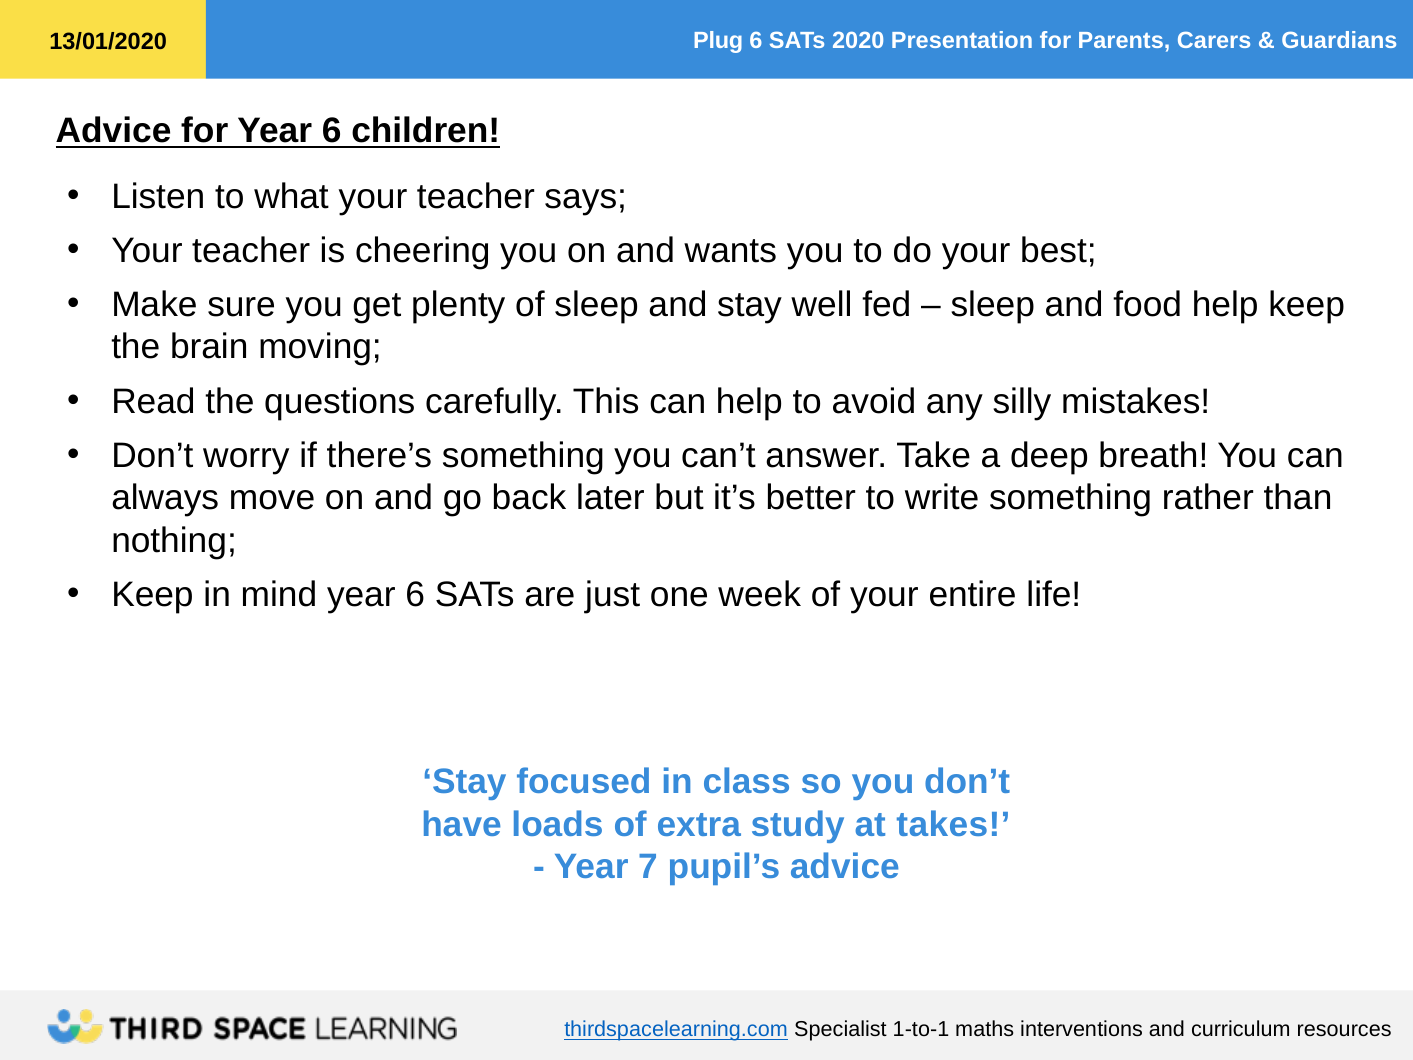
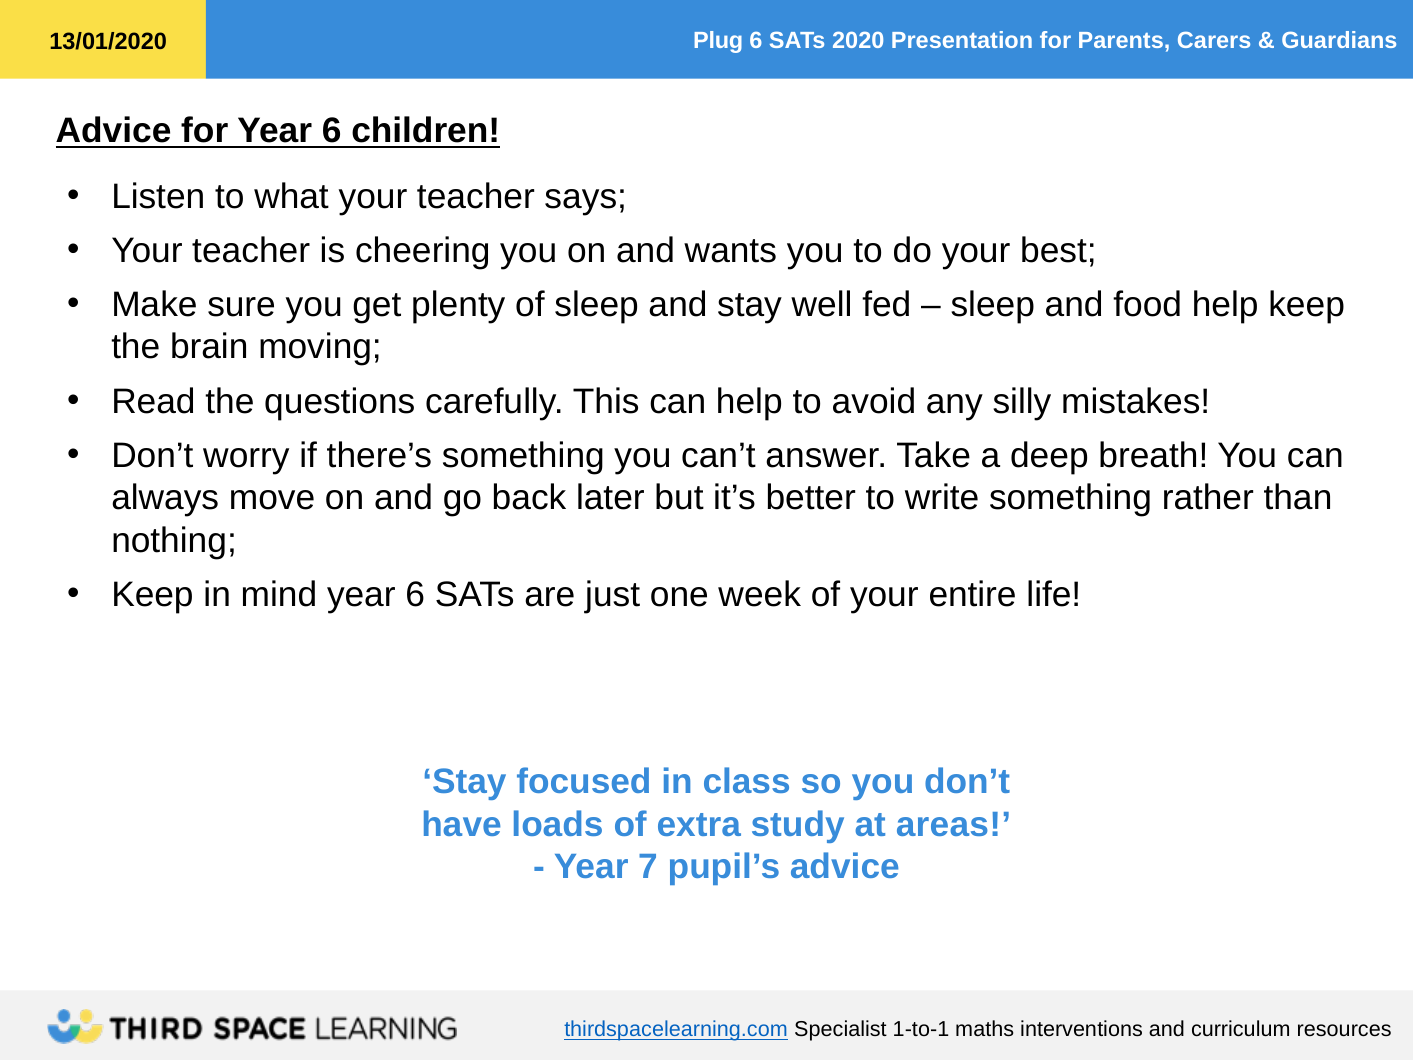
takes: takes -> areas
